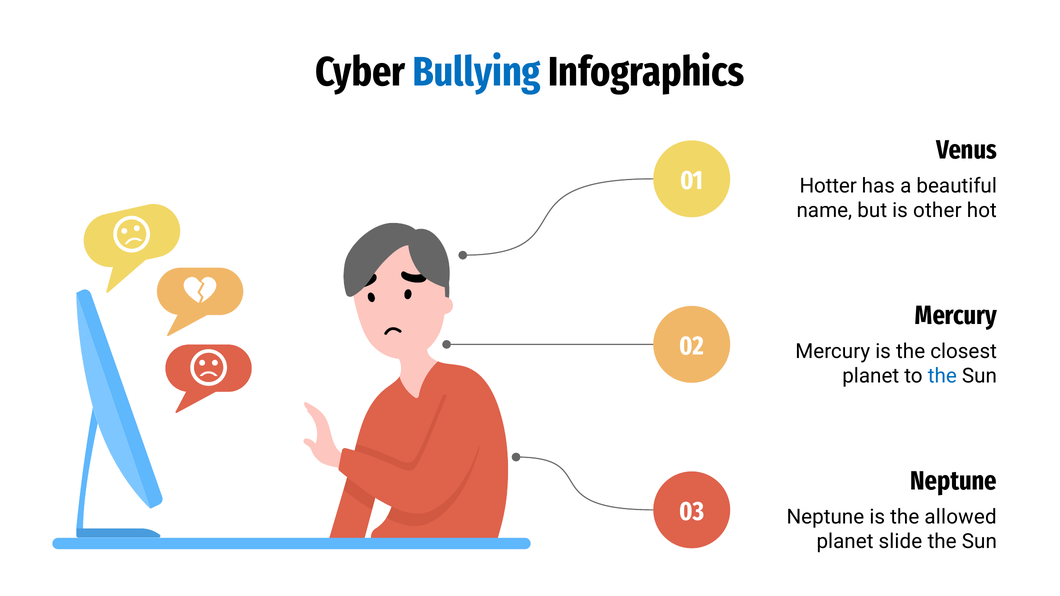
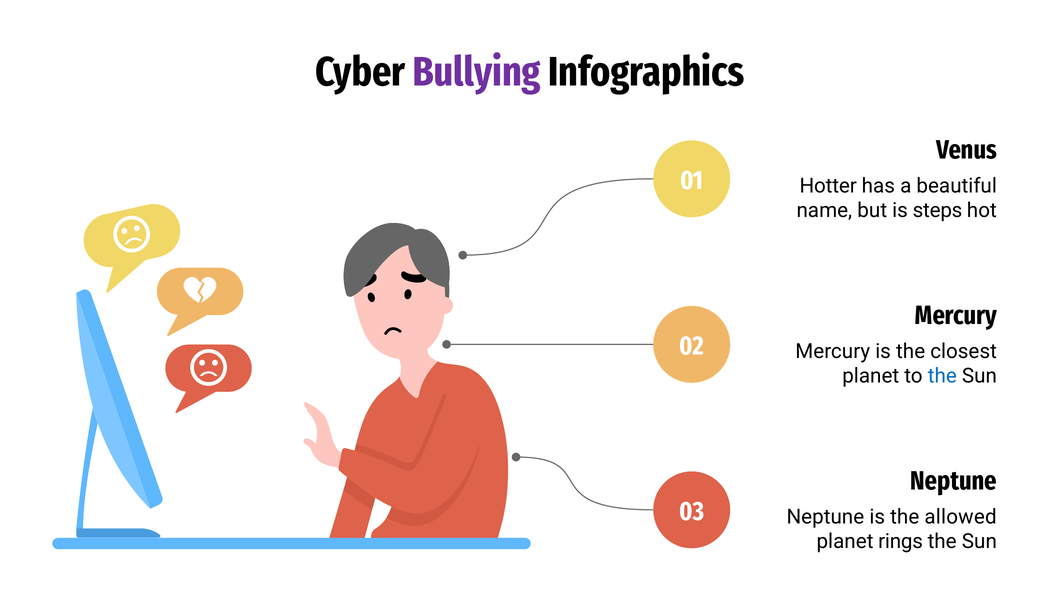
Bullying colour: blue -> purple
other: other -> steps
slide: slide -> rings
